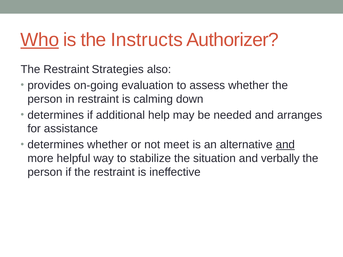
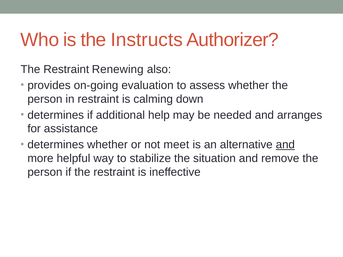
Who underline: present -> none
Strategies: Strategies -> Renewing
verbally: verbally -> remove
